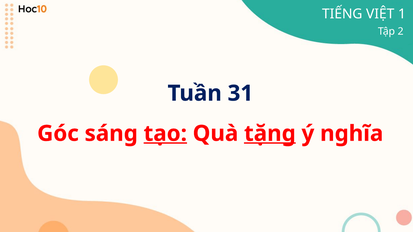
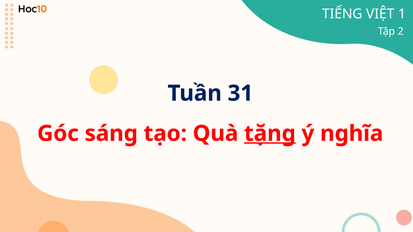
tạo underline: present -> none
